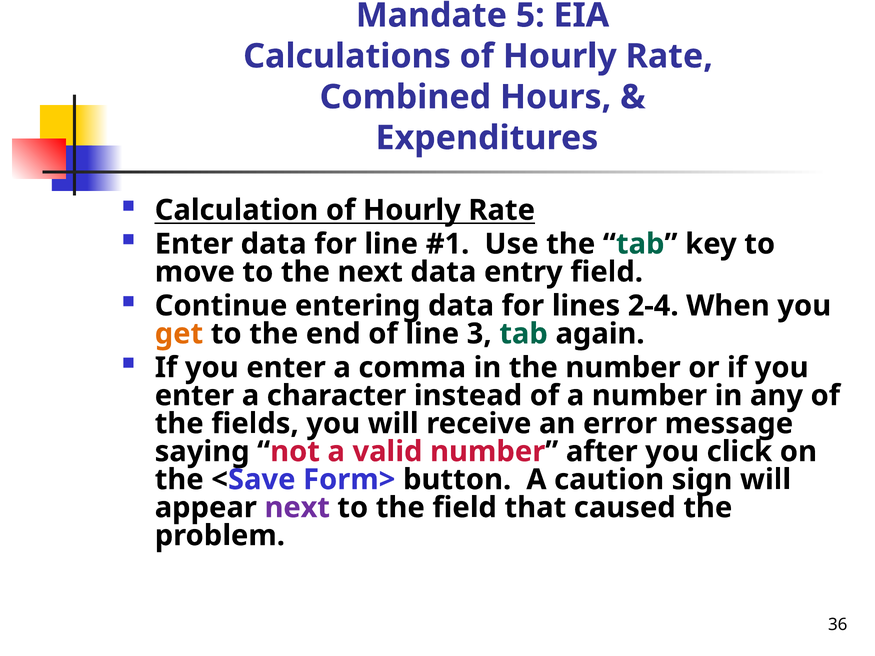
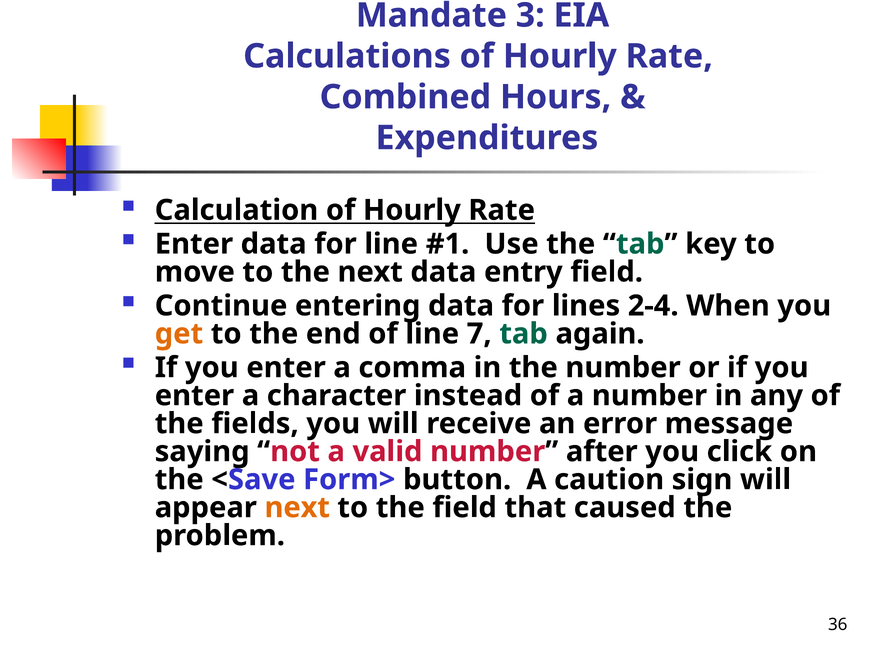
5: 5 -> 3
3: 3 -> 7
next at (297, 508) colour: purple -> orange
